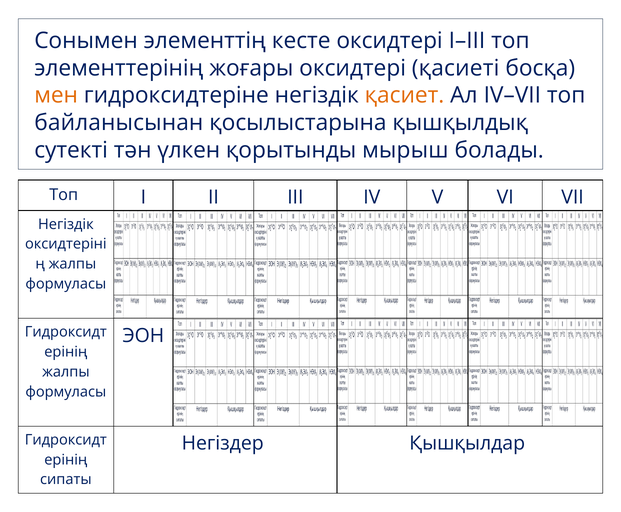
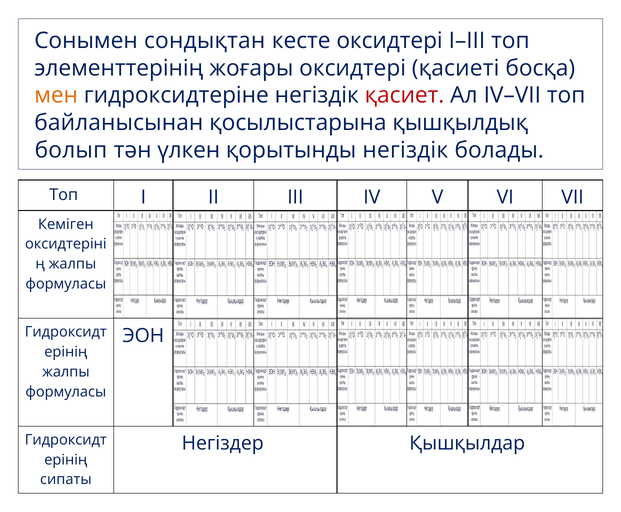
элементтің: элементтің -> сондықтан
қасиет colour: orange -> red
сутекті: сутекті -> болып
қорытынды мырыш: мырыш -> негіздік
Негіздік at (66, 224): Негіздік -> Кеміген
